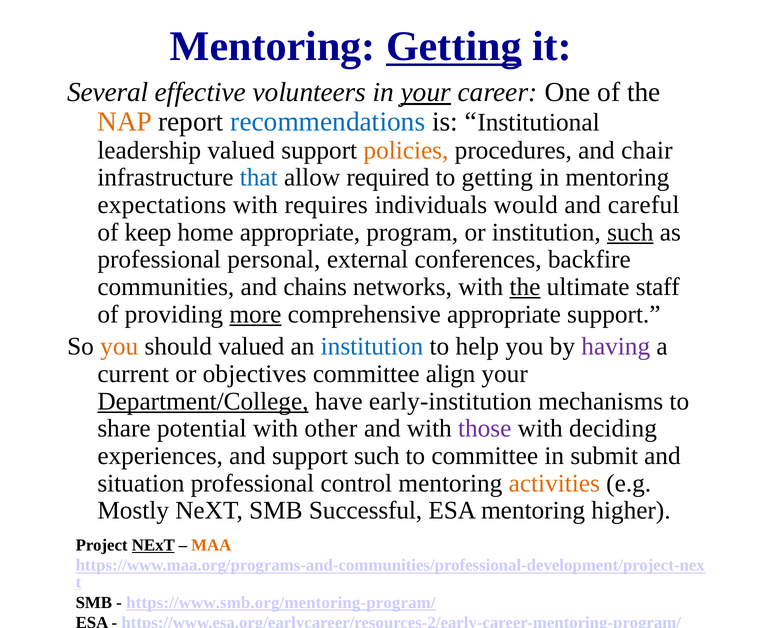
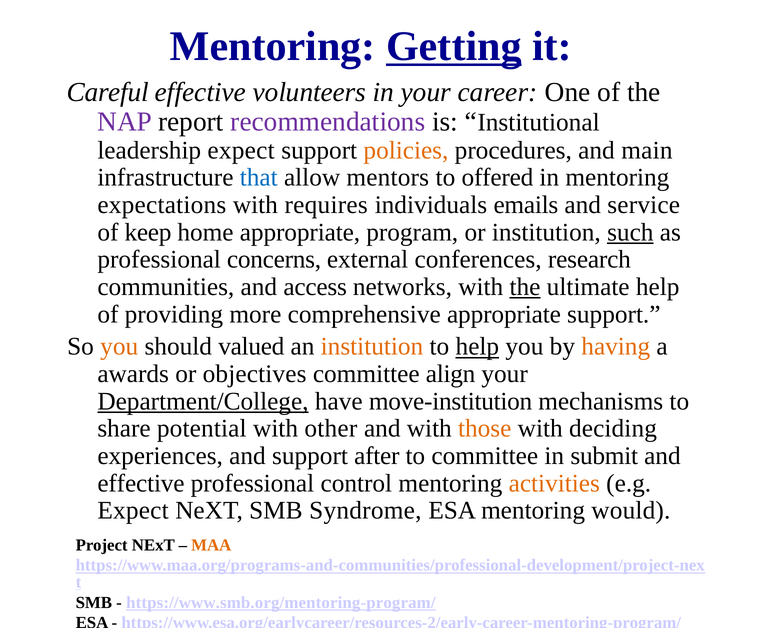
Several: Several -> Careful
your at (426, 92) underline: present -> none
NAP colour: orange -> purple
recommendations colour: blue -> purple
leadership valued: valued -> expect
chair: chair -> main
required: required -> mentors
to getting: getting -> offered
would: would -> emails
careful: careful -> service
personal: personal -> concerns
backfire: backfire -> research
chains: chains -> access
ultimate staff: staff -> help
more underline: present -> none
institution at (372, 346) colour: blue -> orange
help at (477, 346) underline: none -> present
having colour: purple -> orange
current: current -> awards
early-institution: early-institution -> move-institution
those colour: purple -> orange
support such: such -> after
situation at (141, 483): situation -> effective
Mostly at (133, 510): Mostly -> Expect
Successful: Successful -> Syndrome
higher: higher -> would
NExT at (153, 545) underline: present -> none
